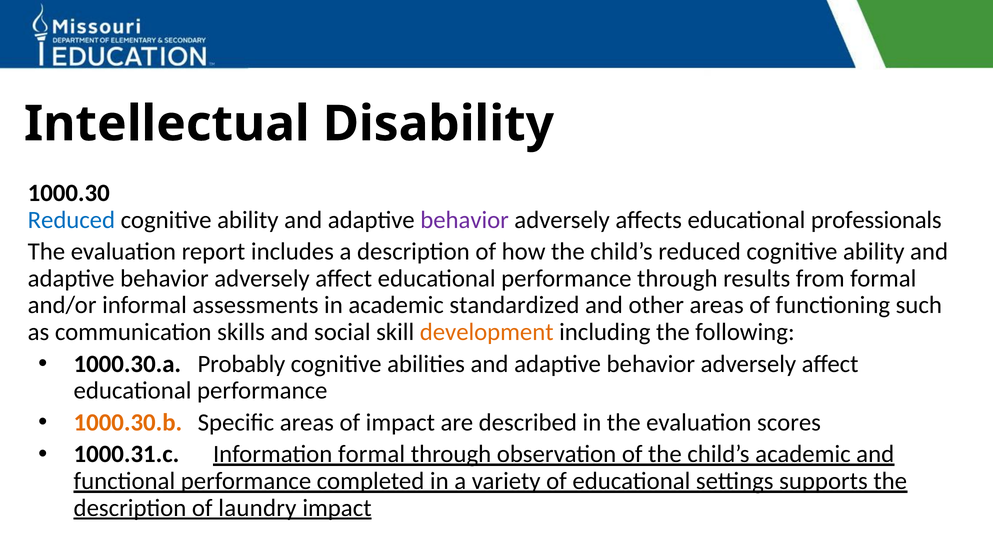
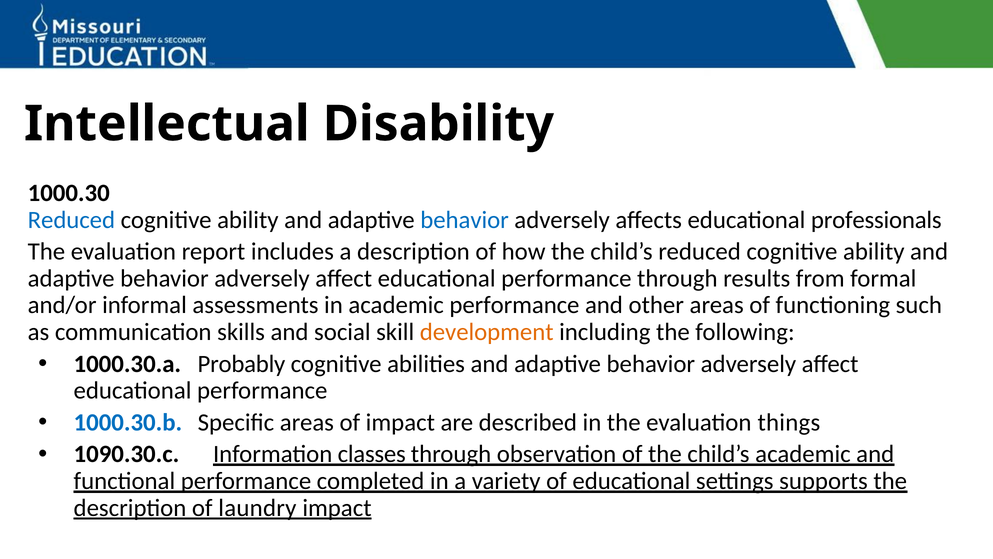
behavior at (465, 220) colour: purple -> blue
academic standardized: standardized -> performance
1000.30.b colour: orange -> blue
scores: scores -> things
1000.31.c: 1000.31.c -> 1090.30.c
Information formal: formal -> classes
